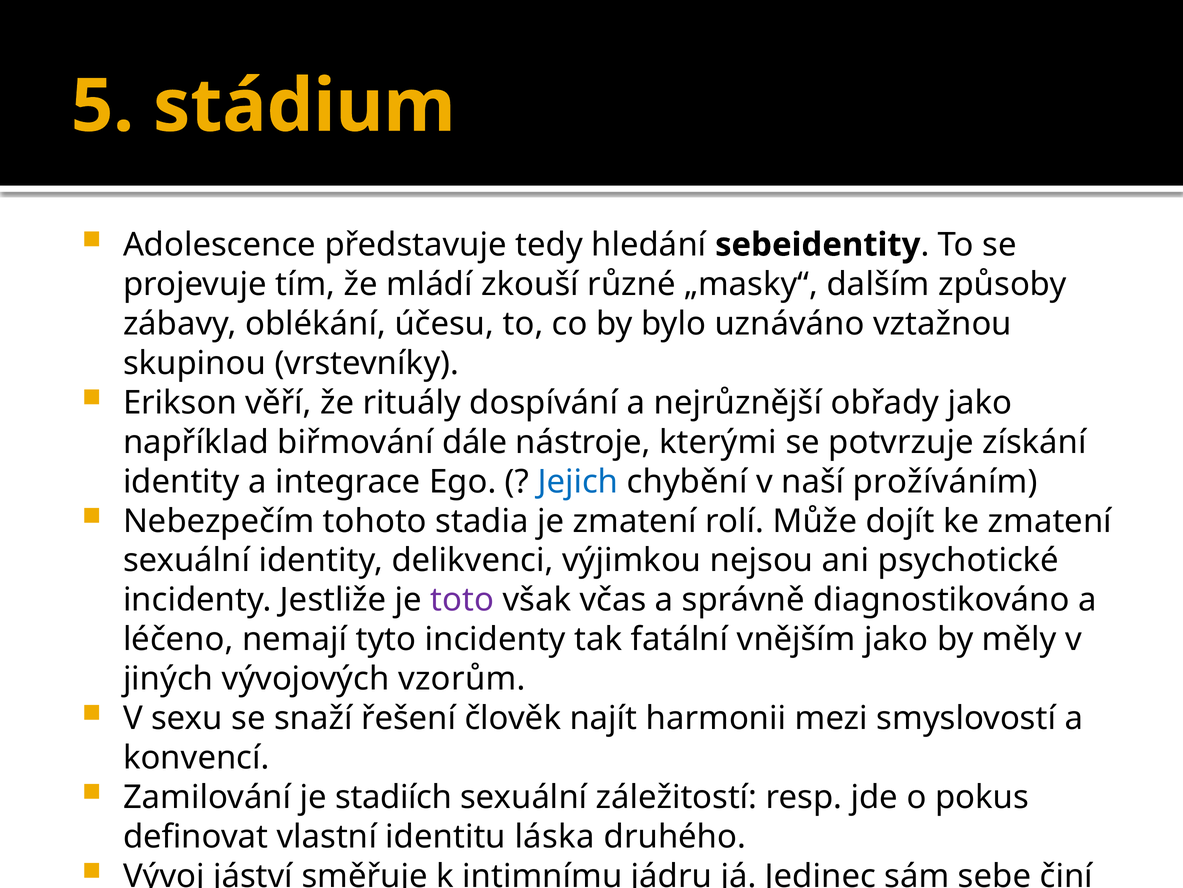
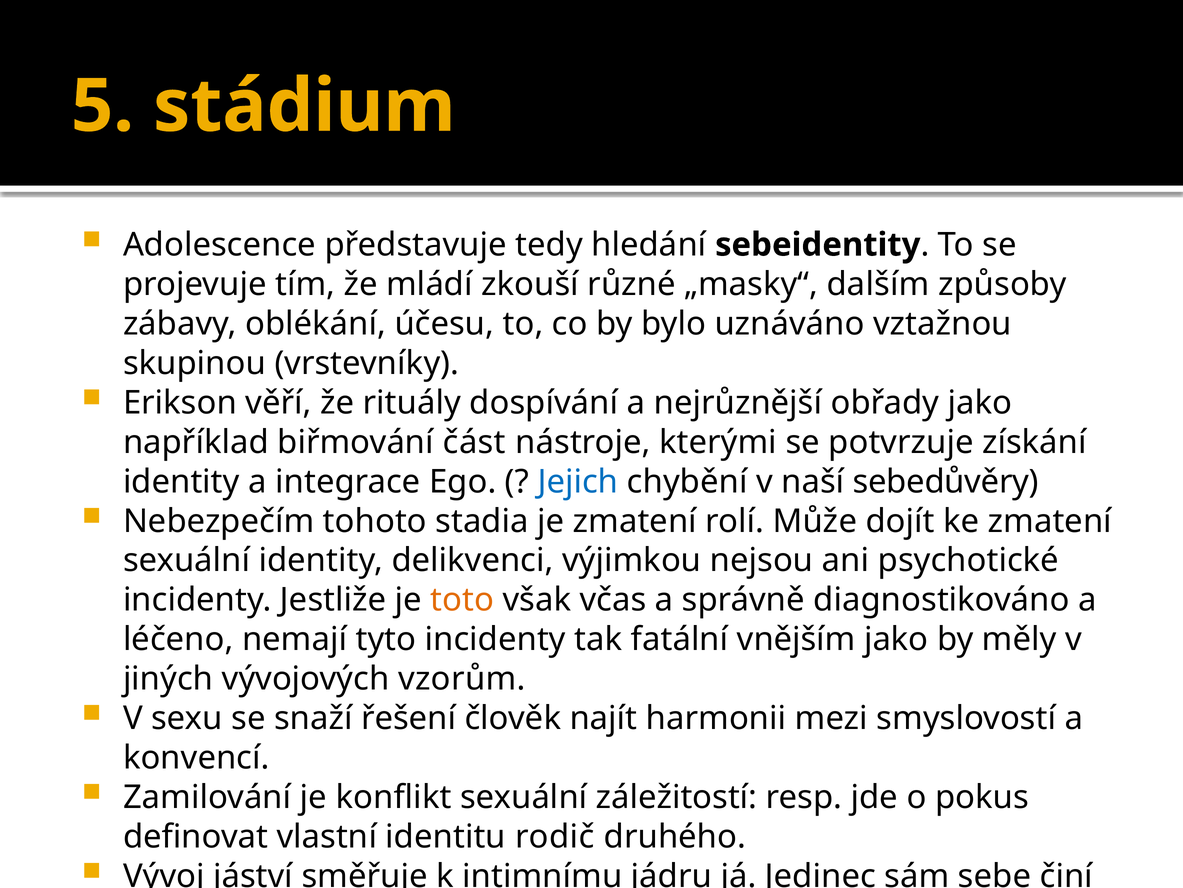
dále: dále -> část
prožíváním: prožíváním -> sebedůvěry
toto colour: purple -> orange
stadiích: stadiích -> konflikt
láska: láska -> rodič
